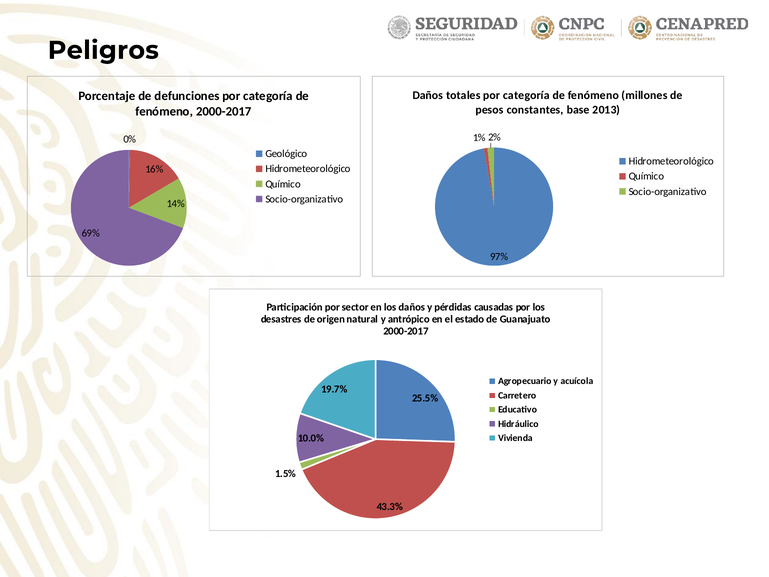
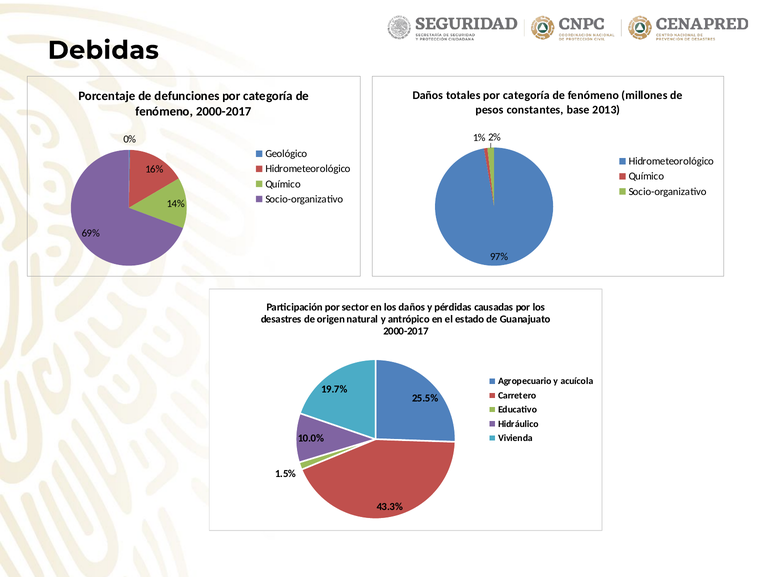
Peligros: Peligros -> Debidas
